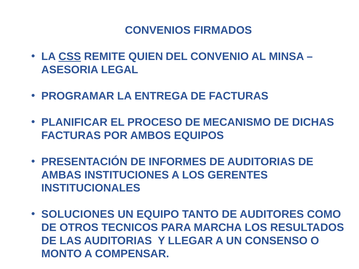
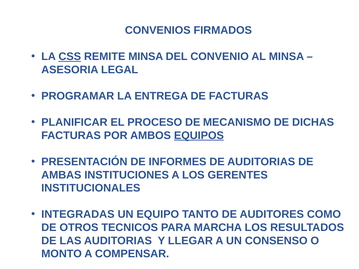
REMITE QUIEN: QUIEN -> MINSA
EQUIPOS underline: none -> present
SOLUCIONES: SOLUCIONES -> INTEGRADAS
